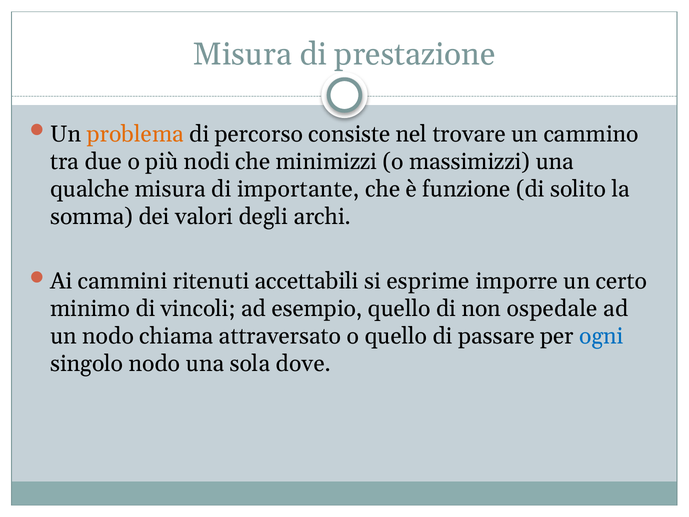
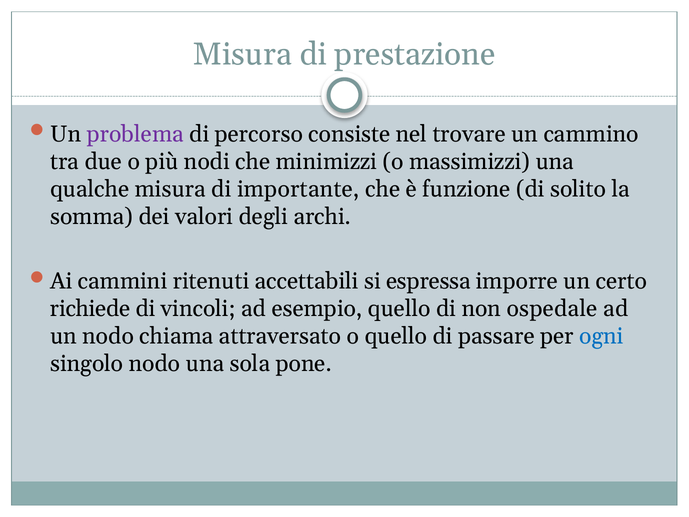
problema colour: orange -> purple
esprime: esprime -> espressa
minimo: minimo -> richiede
dove: dove -> pone
